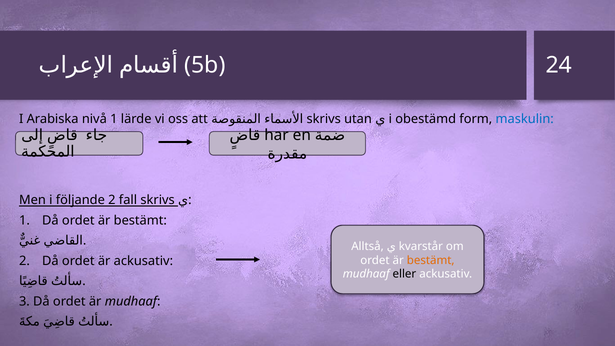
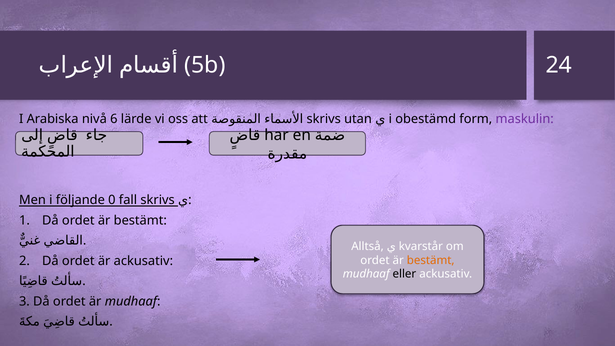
nivå 1: 1 -> 6
maskulin colour: blue -> purple
följande 2: 2 -> 0
